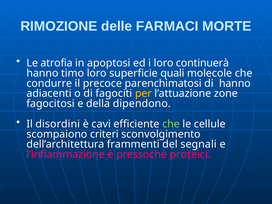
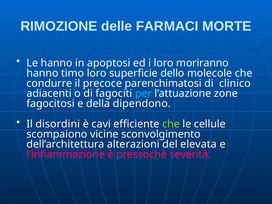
Le atrofia: atrofia -> hanno
continuerà: continuerà -> moriranno
quali: quali -> dello
di hanno: hanno -> clinico
per colour: yellow -> light blue
criteri: criteri -> vicine
frammenti: frammenti -> alterazioni
segnali: segnali -> elevata
proteici: proteici -> severità
